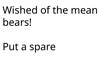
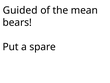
Wished: Wished -> Guided
